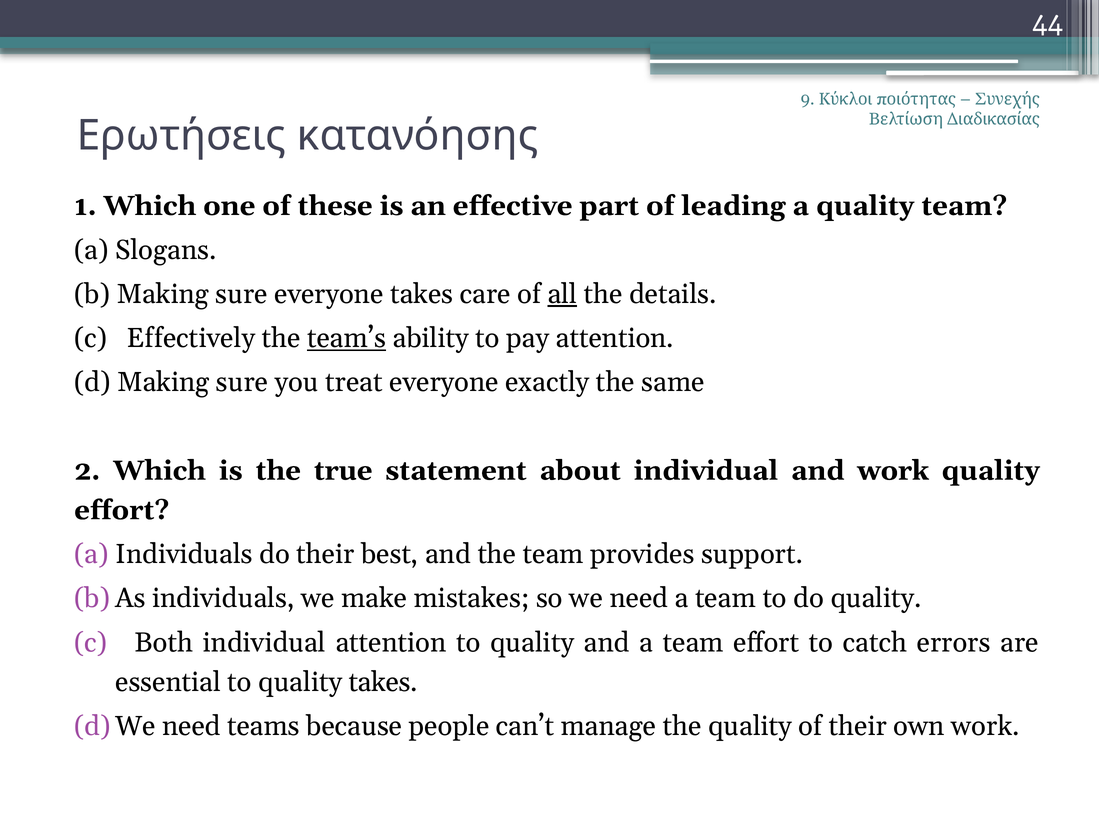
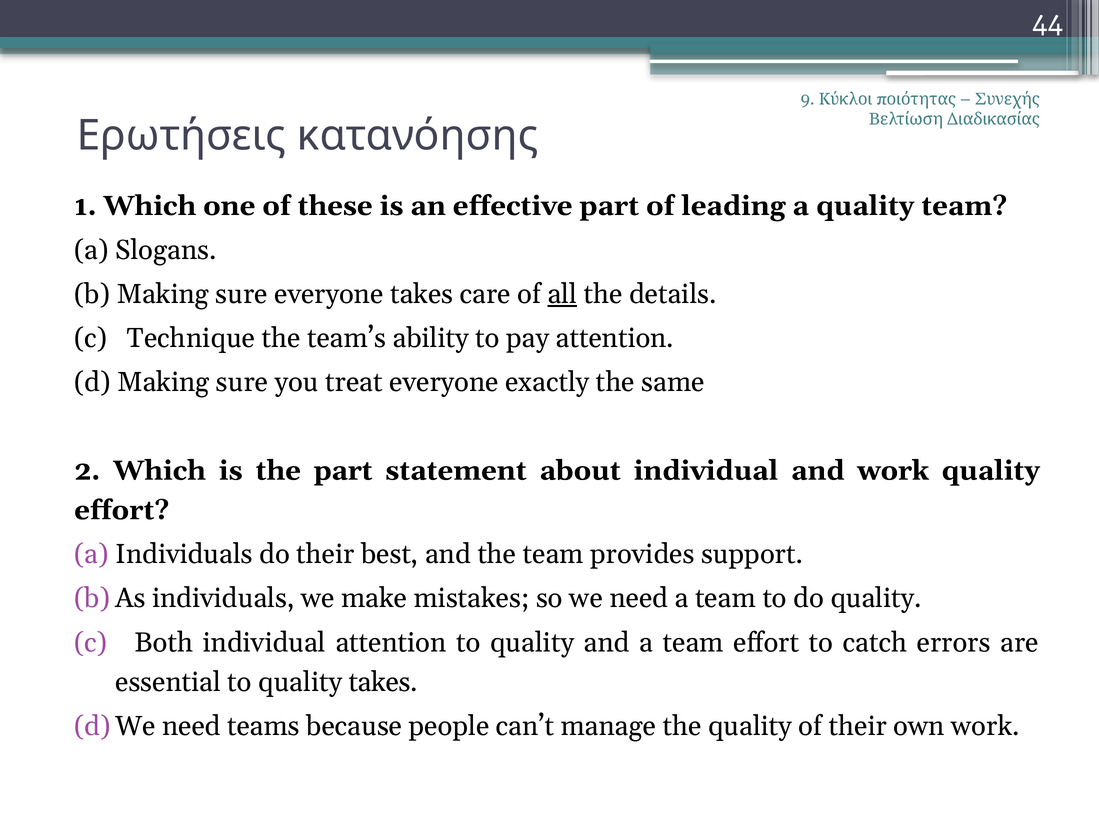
Effectively: Effectively -> Technique
team’s underline: present -> none
the true: true -> part
